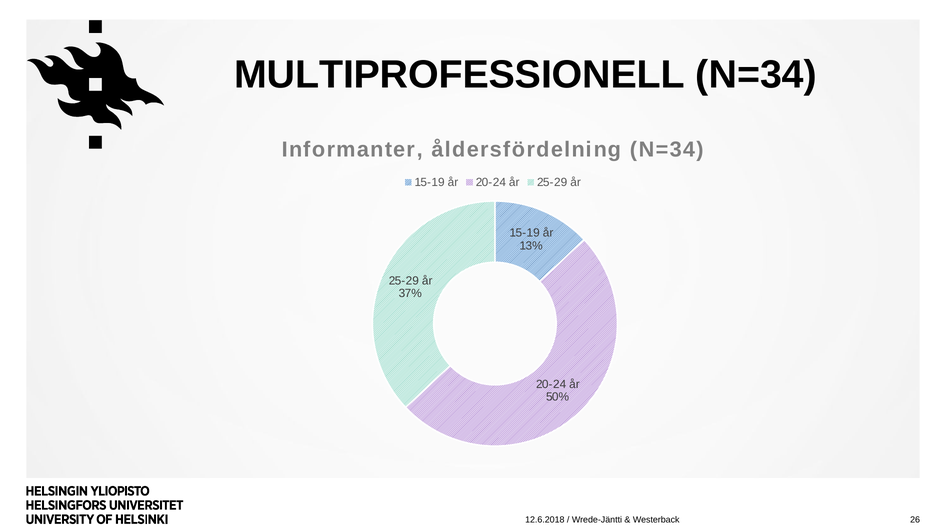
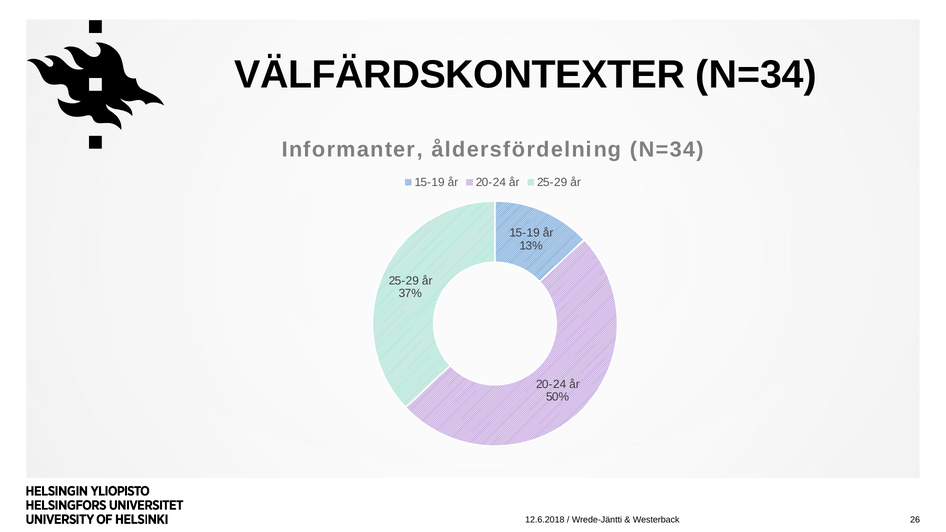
MULTIPROFESSIONELL: MULTIPROFESSIONELL -> VÄLFÄRDSKONTEXTER
